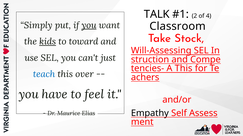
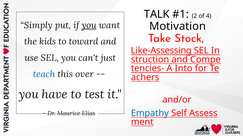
Classroom: Classroom -> Motivation
kids underline: present -> none
Will-Assessing: Will-Assessing -> Like-Assessing
A This: This -> Into
feel: feel -> test
Empathy colour: black -> blue
